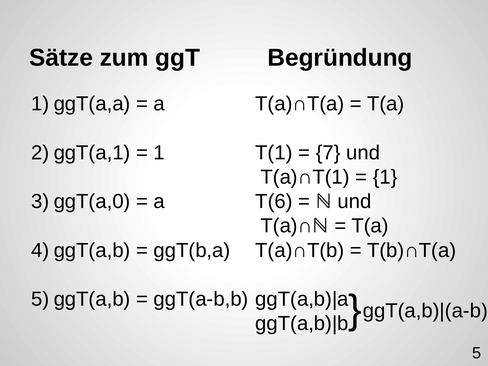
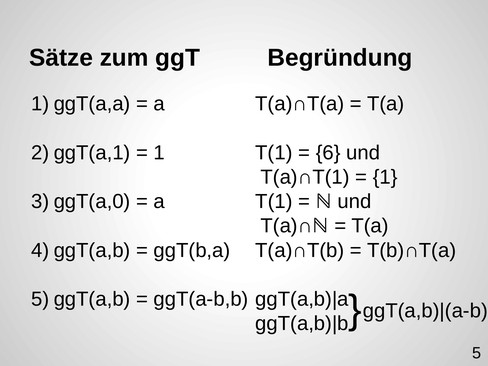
7: 7 -> 6
T(6 at (274, 201): T(6 -> T(1
